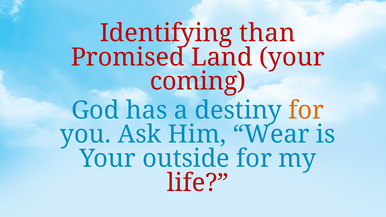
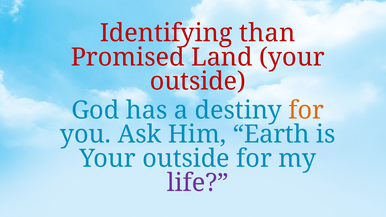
coming at (198, 81): coming -> outside
Wear: Wear -> Earth
life colour: red -> purple
